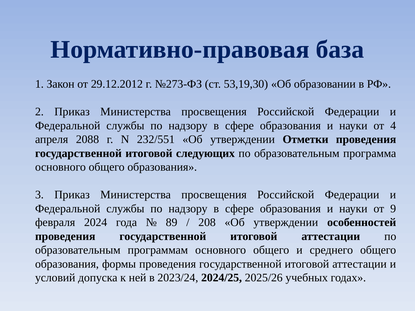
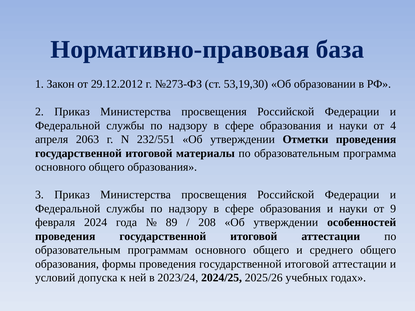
2088: 2088 -> 2063
следующих: следующих -> материалы
